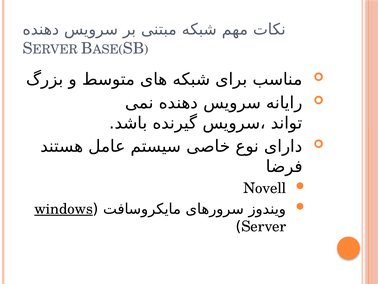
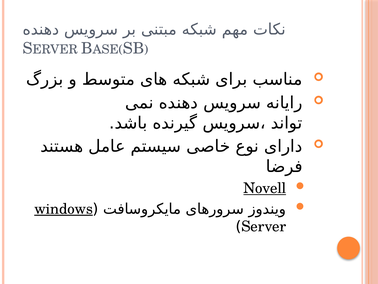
Novell underline: none -> present
